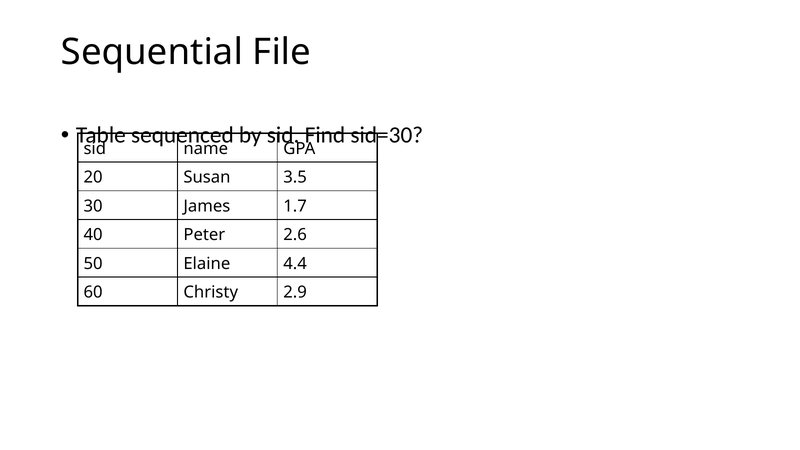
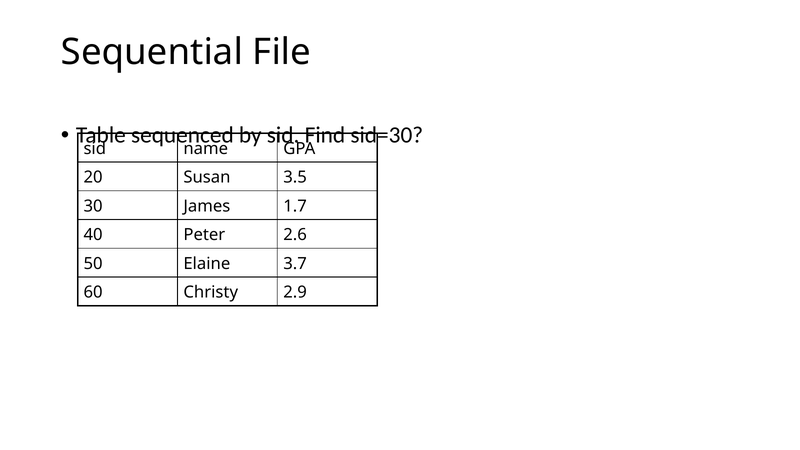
4.4: 4.4 -> 3.7
